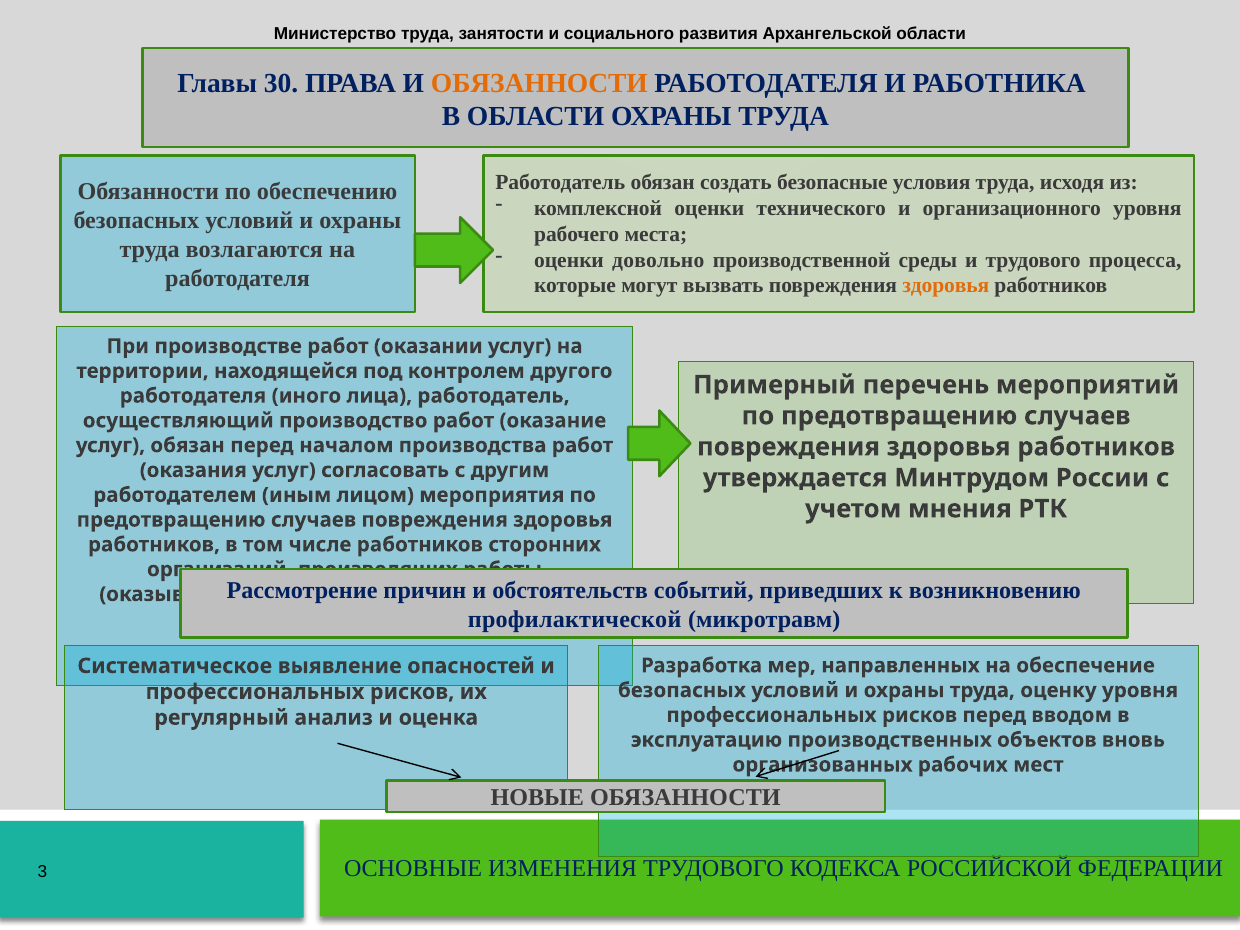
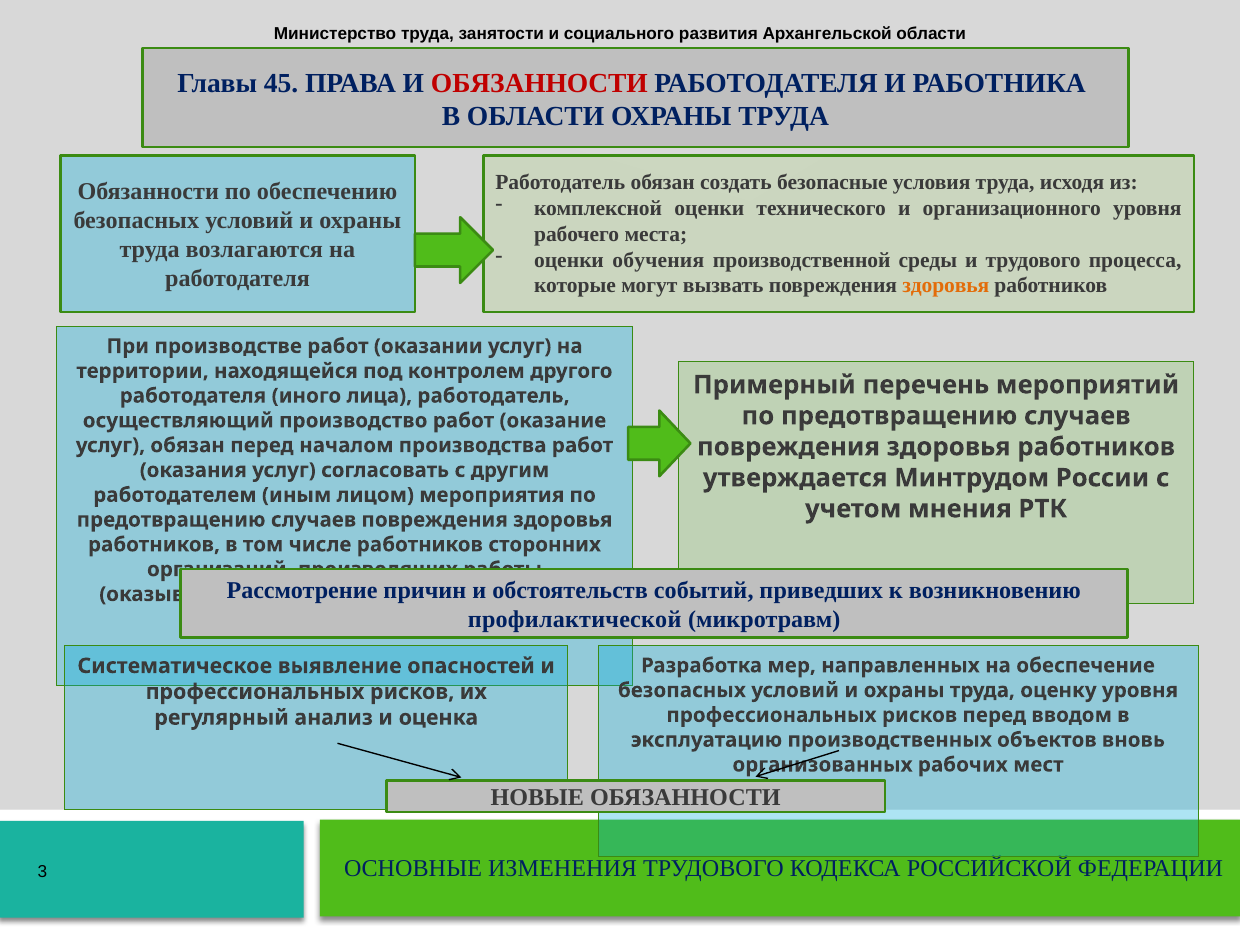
30: 30 -> 45
ОБЯЗАННОСТИ at (539, 83) colour: orange -> red
довольно: довольно -> обучения
